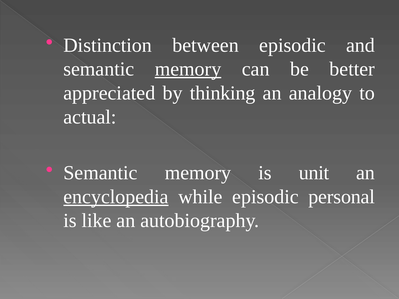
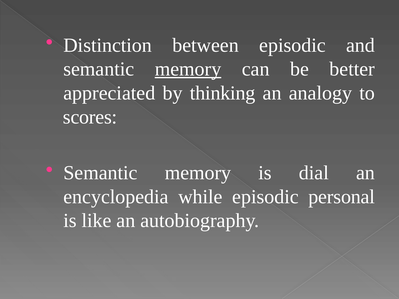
actual: actual -> scores
unit: unit -> dial
encyclopedia underline: present -> none
